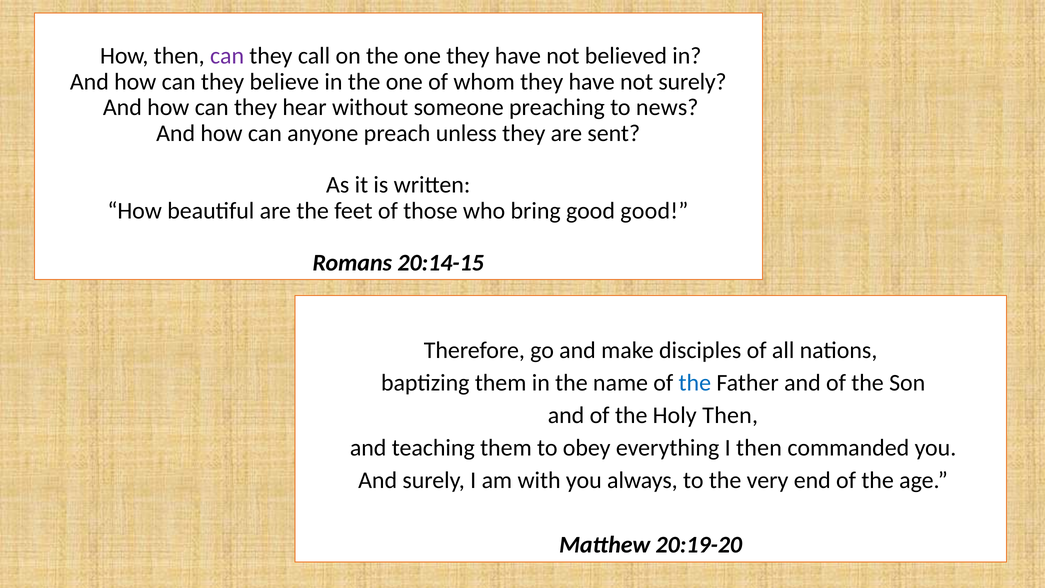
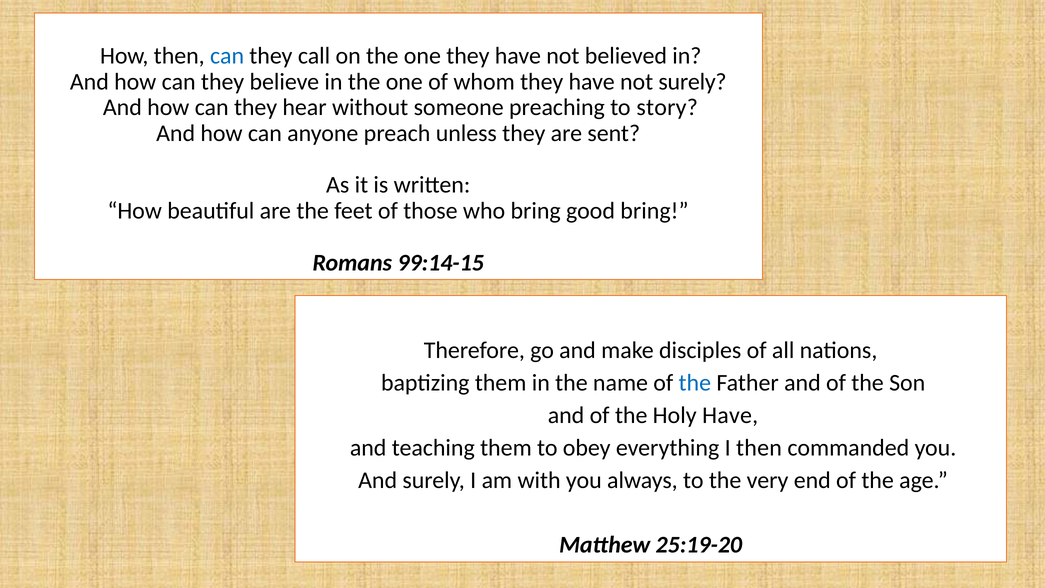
can at (227, 56) colour: purple -> blue
news: news -> story
good good: good -> bring
20:14-15: 20:14-15 -> 99:14-15
Holy Then: Then -> Have
20:19-20: 20:19-20 -> 25:19-20
